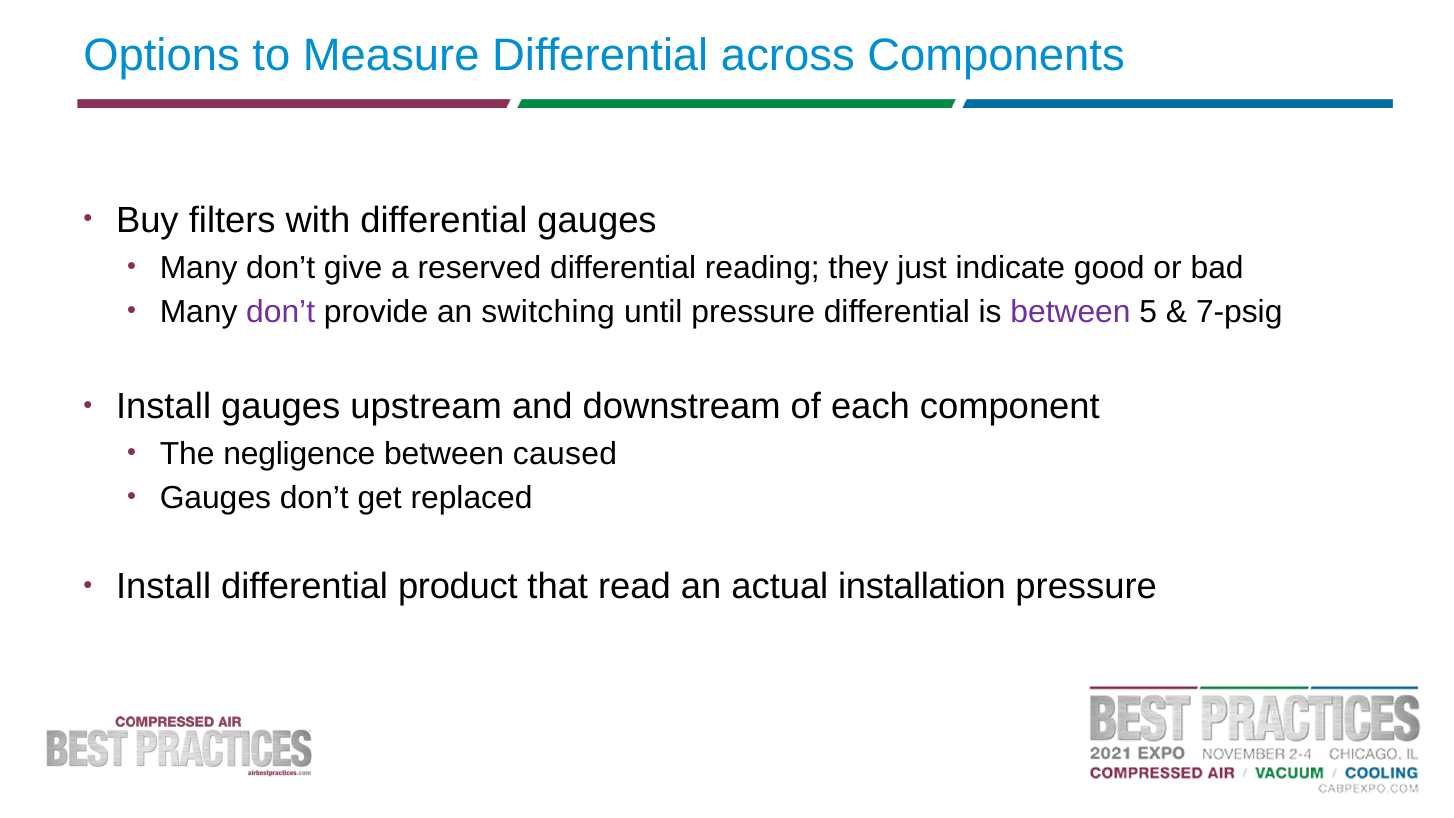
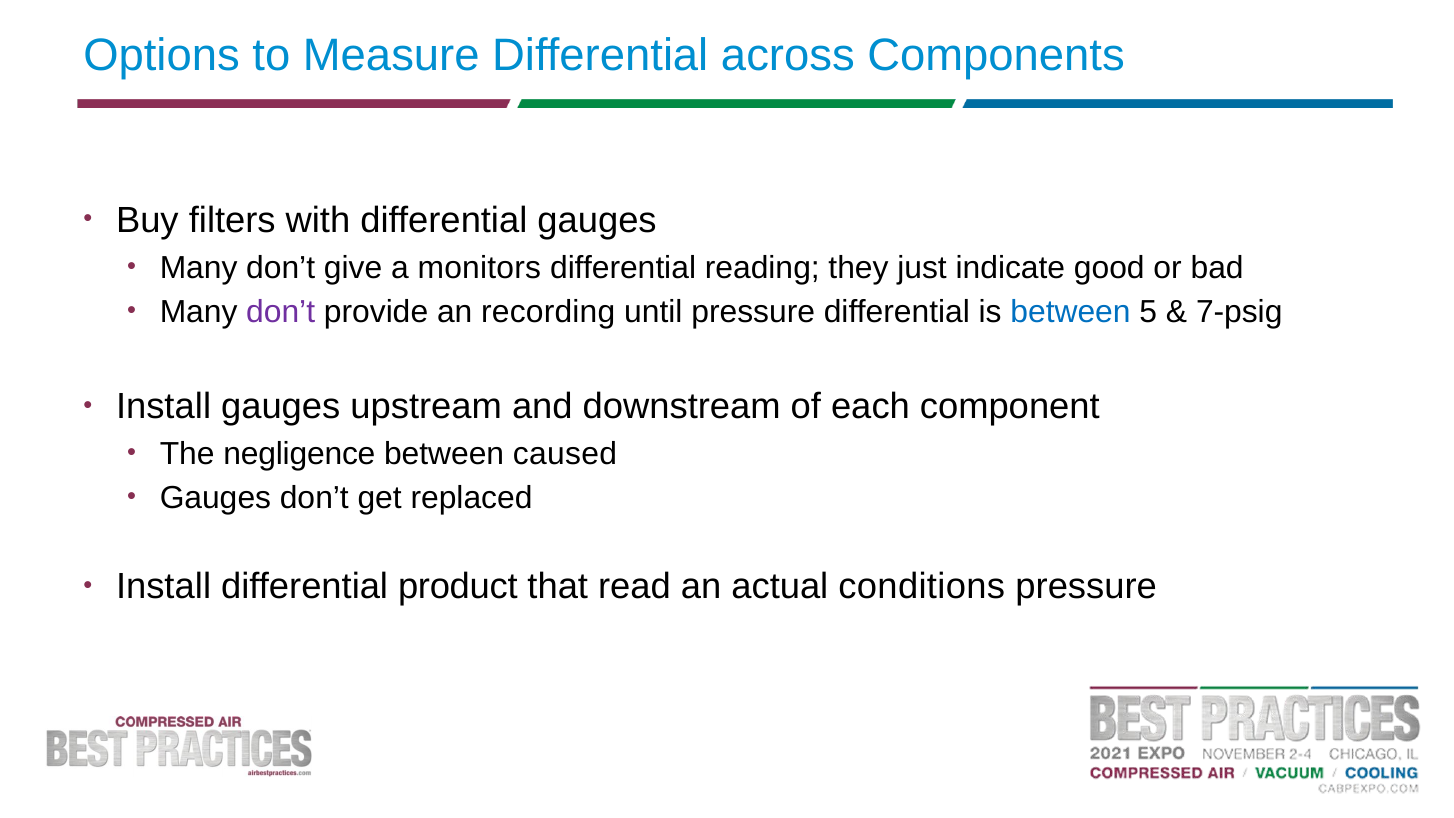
reserved: reserved -> monitors
switching: switching -> recording
between at (1070, 312) colour: purple -> blue
installation: installation -> conditions
